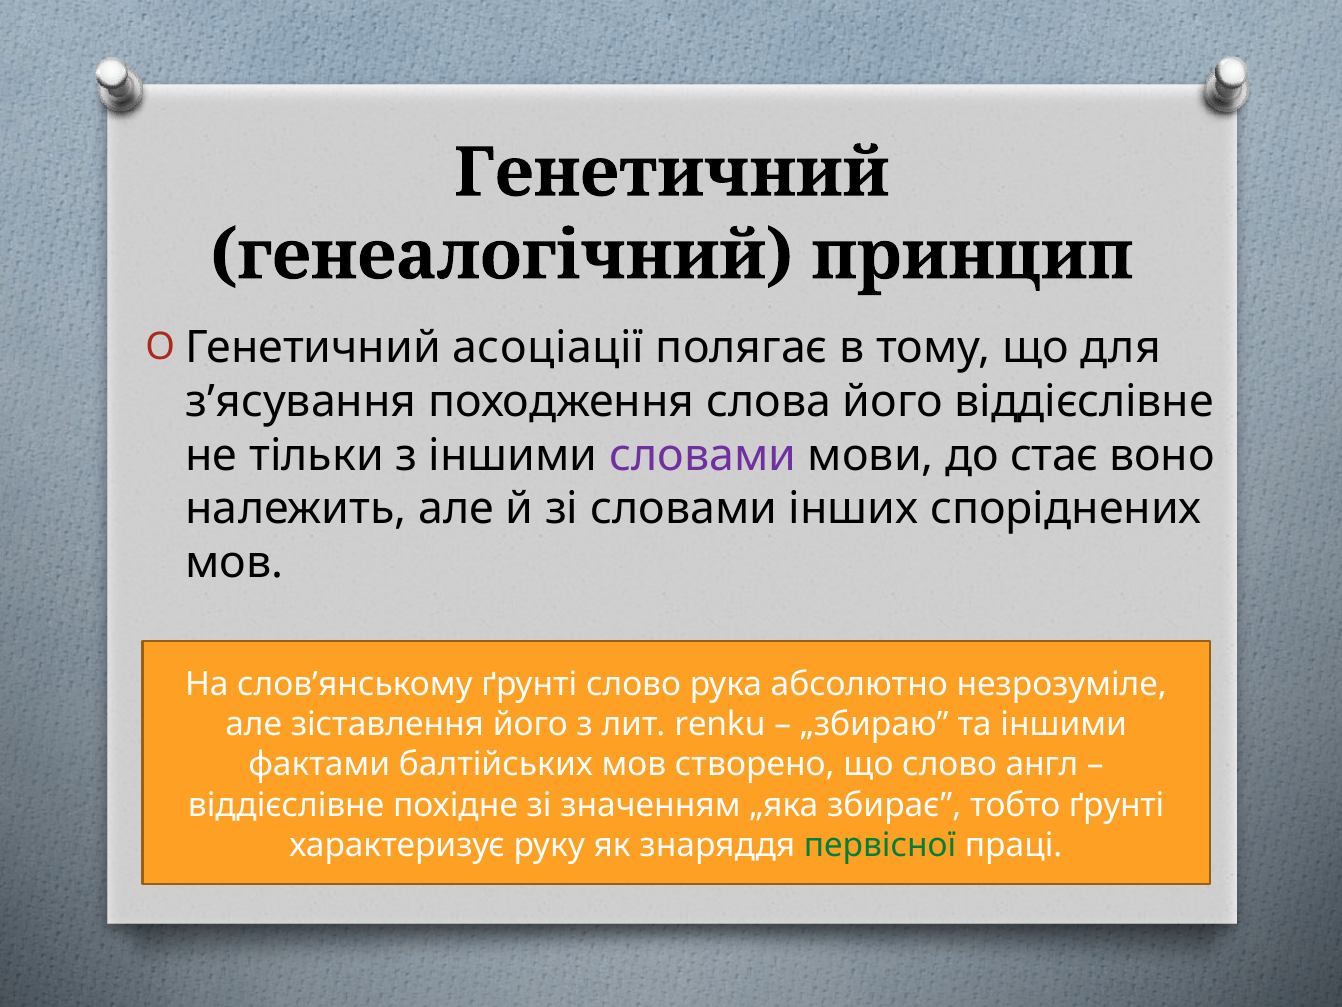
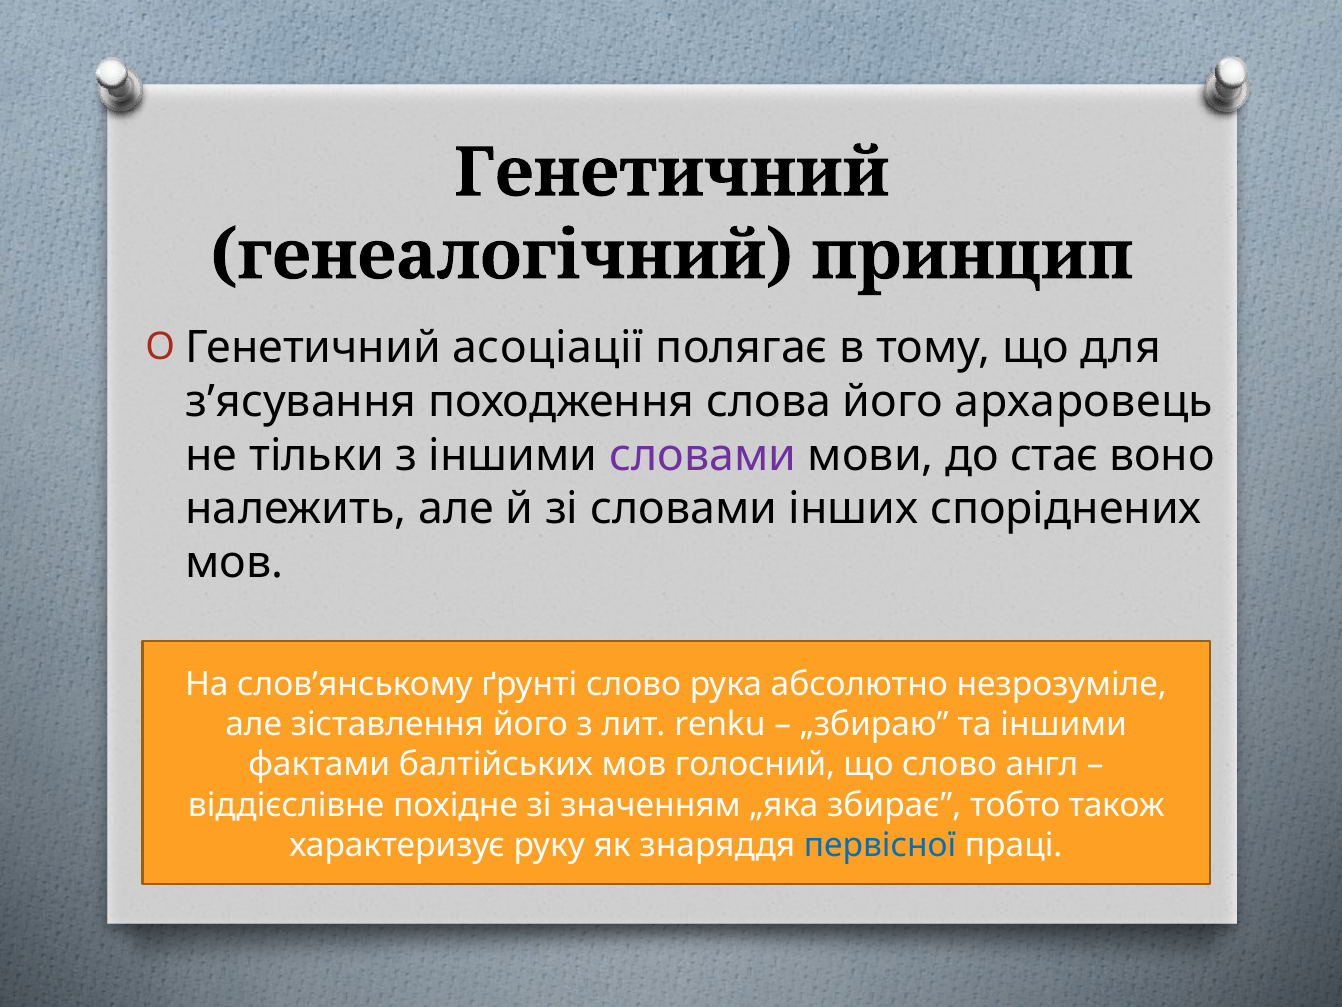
його віддієслівне: віддієслівне -> архаровець
створено: створено -> голосний
тобто ґрунті: ґрунті -> також
первісної colour: green -> blue
